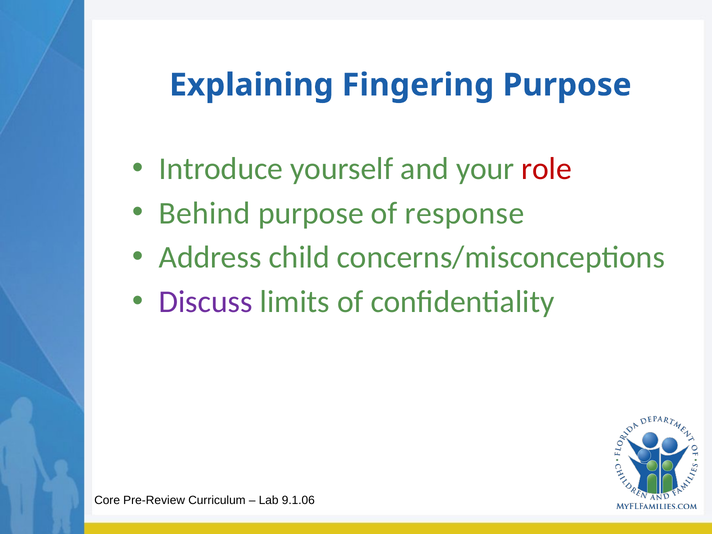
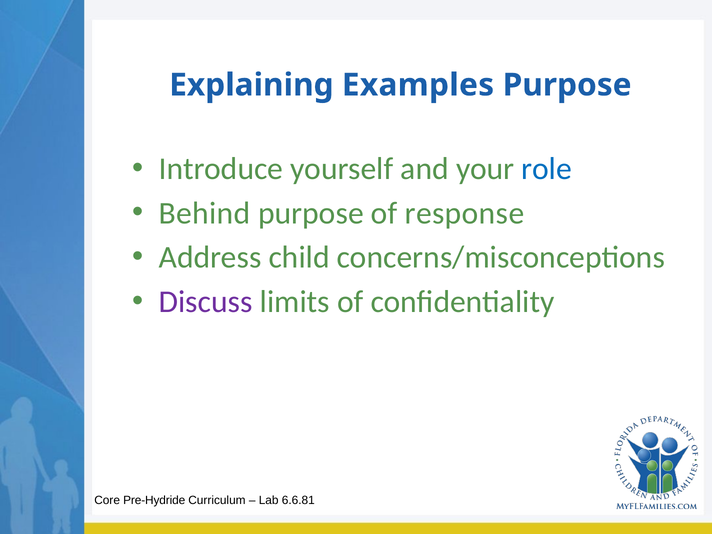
Fingering: Fingering -> Examples
role colour: red -> blue
Pre-Review: Pre-Review -> Pre-Hydride
9.1.06: 9.1.06 -> 6.6.81
